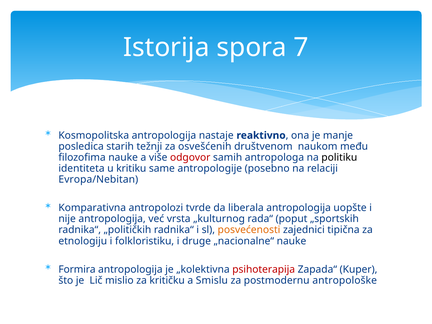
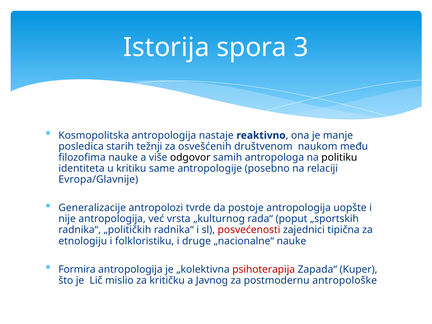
7: 7 -> 3
odgovor colour: red -> black
Evropa/Nebitan: Evropa/Nebitan -> Evropa/Glavnije
Komparativna: Komparativna -> Generalizacije
liberala: liberala -> postoje
posvećenosti colour: orange -> red
Smislu: Smislu -> Javnog
